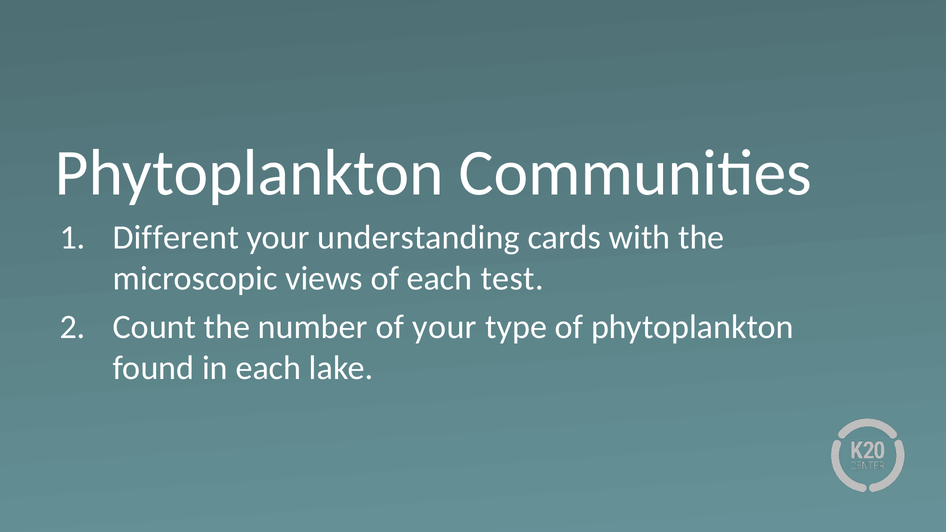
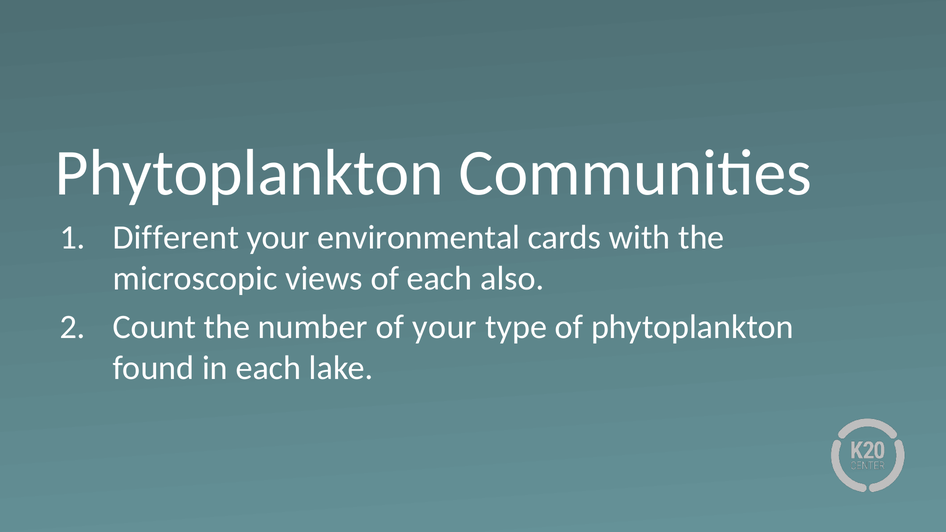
understanding: understanding -> environmental
test: test -> also
